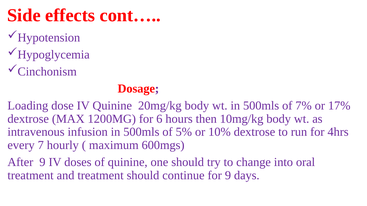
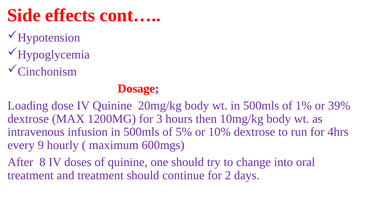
7%: 7% -> 1%
17%: 17% -> 39%
6: 6 -> 3
7: 7 -> 9
After 9: 9 -> 8
for 9: 9 -> 2
